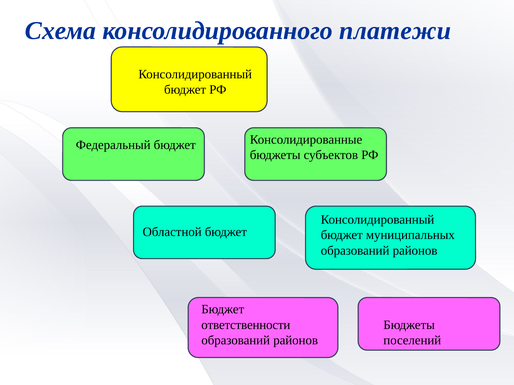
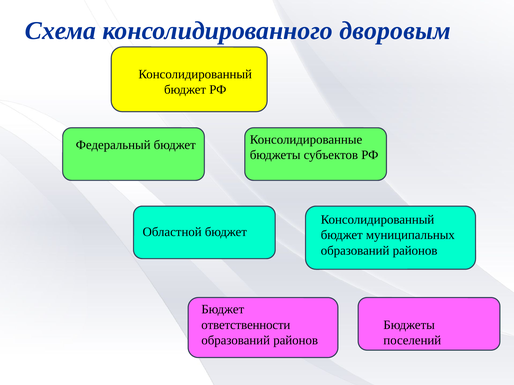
платежи: платежи -> дворовым
